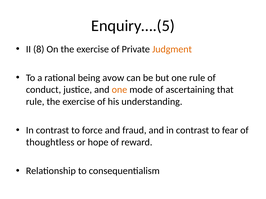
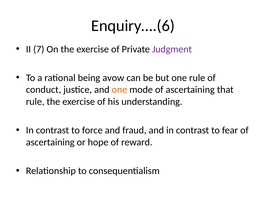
Enquiry….(5: Enquiry….(5 -> Enquiry….(6
8: 8 -> 7
Judgment colour: orange -> purple
thoughtless at (50, 143): thoughtless -> ascertaining
